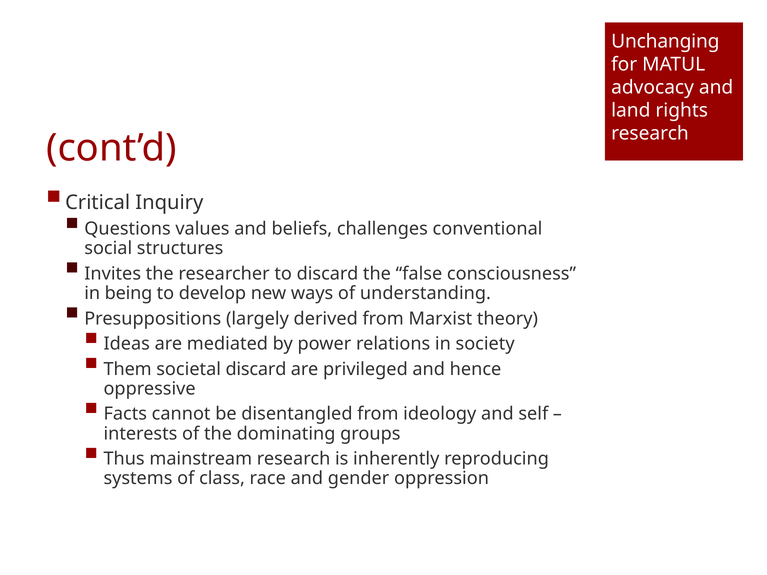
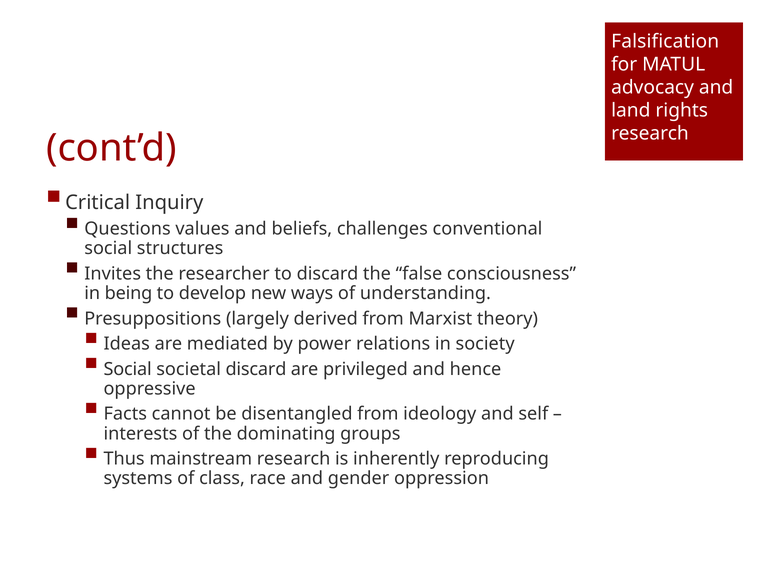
Unchanging: Unchanging -> Falsification
Them at (128, 369): Them -> Social
